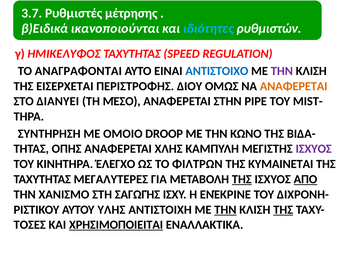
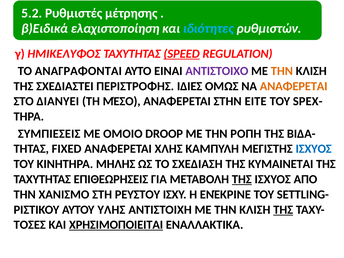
3.7: 3.7 -> 5.2
ικανοποιούνται: ικανοποιούνται -> ελαχιστοποίηση
SPEED underline: none -> present
ΑΝΤΙΣΤΟΙΧΟ colour: blue -> purple
ΤΗΝ at (282, 71) colour: purple -> orange
ΕΙΣΕΡΧΕΤΑΙ: ΕΙΣΕΡΧΕΤΑΙ -> ΣΧΕΔΙΑΣΤΕΙ
ΔΙΟΥ: ΔΙΟΥ -> ΙΔΙΕΣ
PIPE: PIPE -> ΕΙΤΕ
MIST-: MIST- -> SPEΧ-
ΣΥΝΤΗΡΗΣΗ: ΣΥΝΤΗΡΗΣΗ -> ΣΥΜΠΙΕΣΕΙΣ
ΚΩΝΟ: ΚΩΝΟ -> ΡΟΠΗ
ΟΠΗΣ: ΟΠΗΣ -> FIXED
ΙΣΧΥΟΣ at (314, 149) colour: purple -> blue
ΈΛΕΓΧΟ: ΈΛΕΓΧΟ -> ΜΗΛΗΣ
ΦΙΛΤΡΩΝ: ΦΙΛΤΡΩΝ -> ΣΧΕΔΙΑΣΗ
ΜΕΓΑΛΥΤΕΡΕΣ: ΜΕΓΑΛΥΤΕΡΕΣ -> ΕΠΙΘΕΩΡΗΣΕΙΣ
ΑΠΟ underline: present -> none
ΣΑΓΩΓΉΣ: ΣΑΓΩΓΉΣ -> ΡΕΥΣΤΟΥ
ΔΙΧΡΟΝΗ-: ΔΙΧΡΟΝΗ- -> SETTLING-
ΤΗΝ at (225, 210) underline: present -> none
